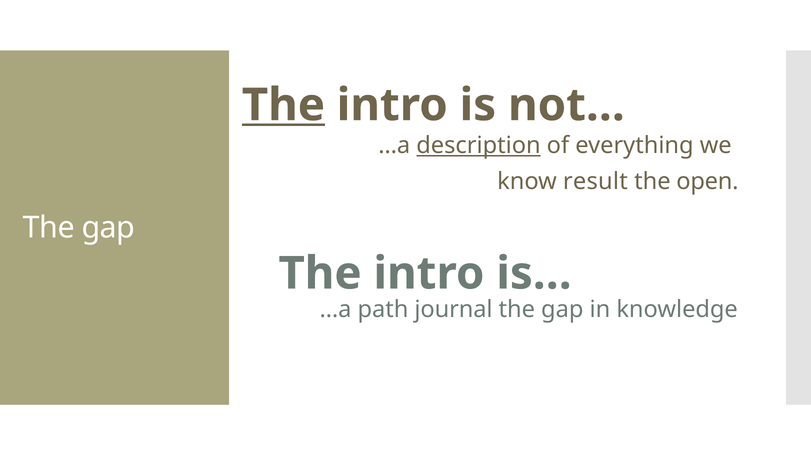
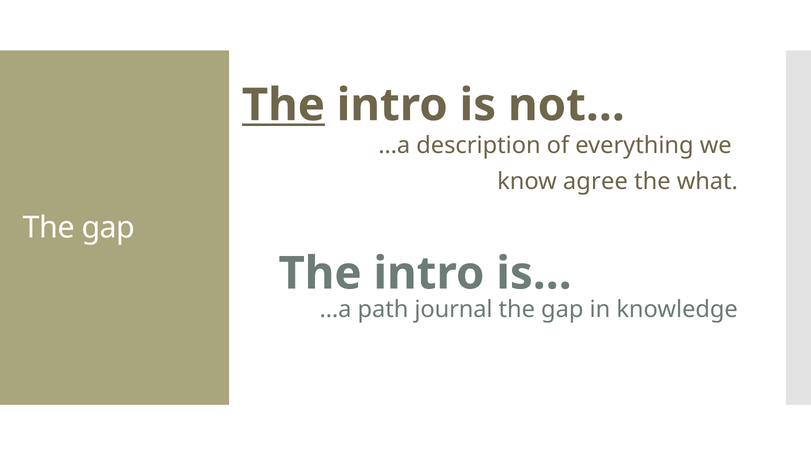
description underline: present -> none
result: result -> agree
open: open -> what
